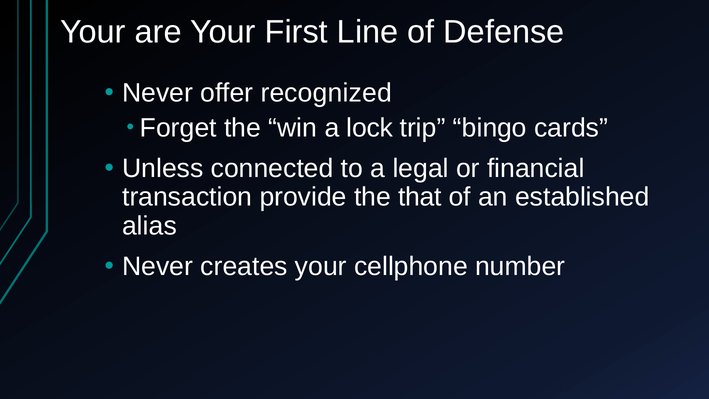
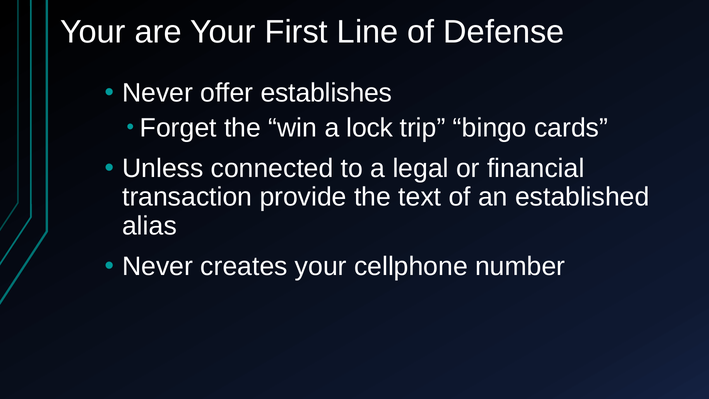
recognized: recognized -> establishes
that: that -> text
